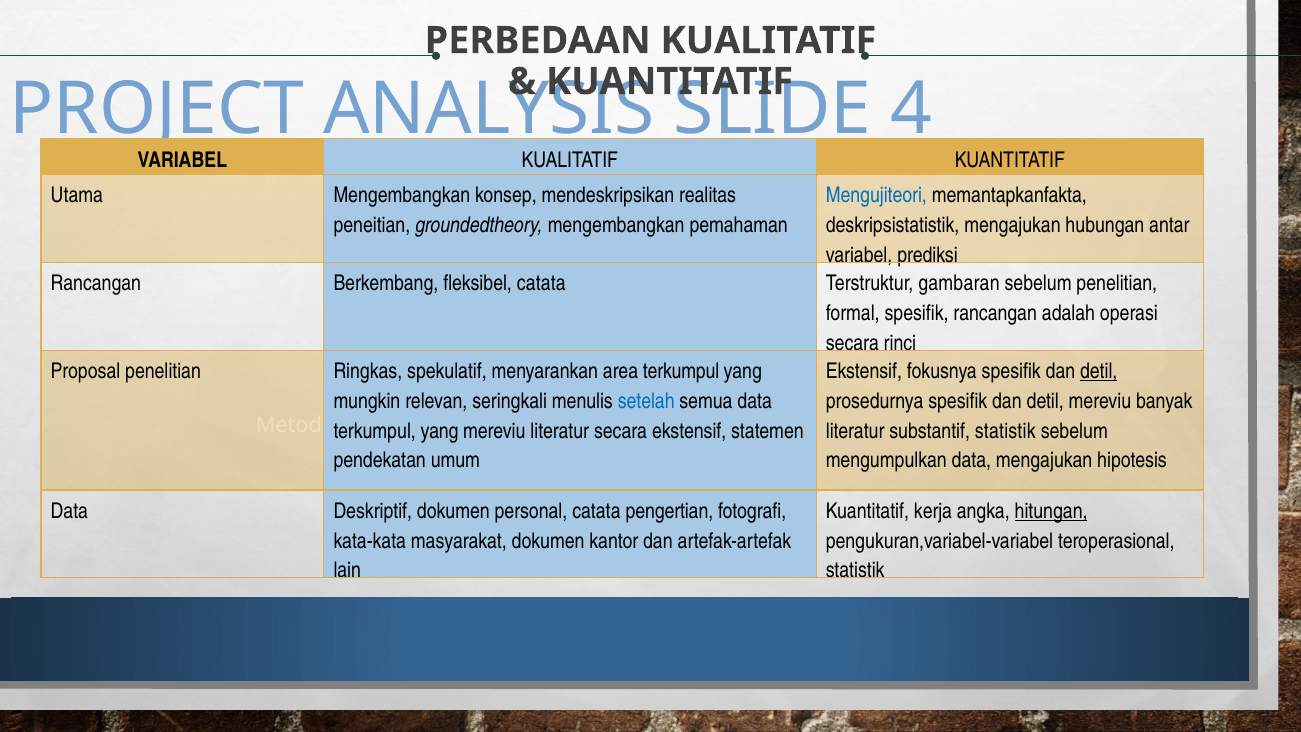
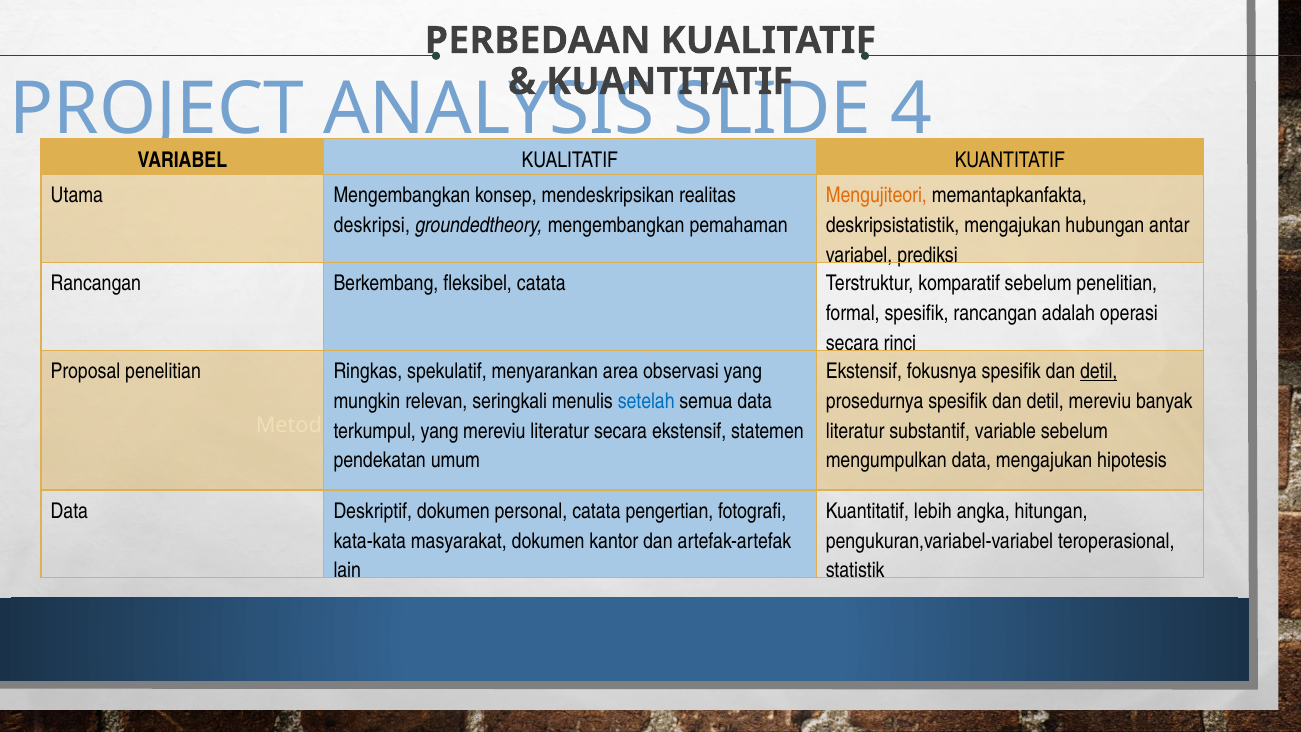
Mengujiteori colour: blue -> orange
peneitian: peneitian -> deskripsi
gambaran: gambaran -> komparatif
area terkumpul: terkumpul -> observasi
substantif statistik: statistik -> variable
kerja: kerja -> lebih
hitungan underline: present -> none
